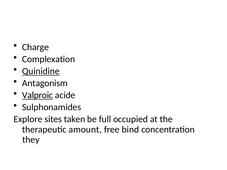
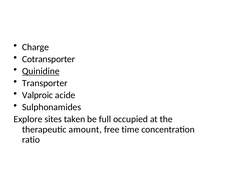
Complexation: Complexation -> Cotransporter
Antagonism: Antagonism -> Transporter
Valproic underline: present -> none
bind: bind -> time
they: they -> ratio
